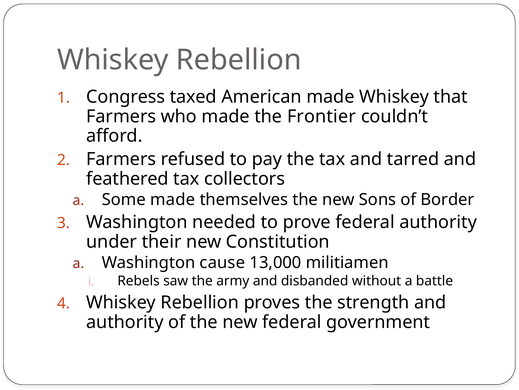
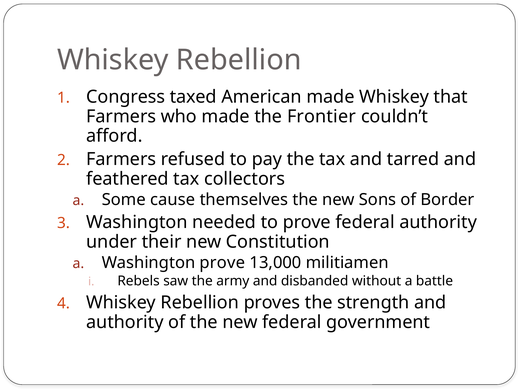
Some made: made -> cause
Washington cause: cause -> prove
